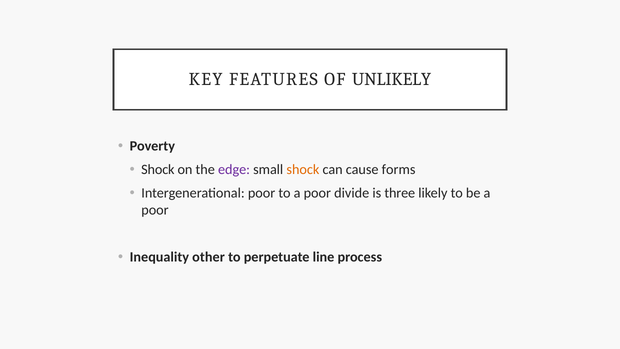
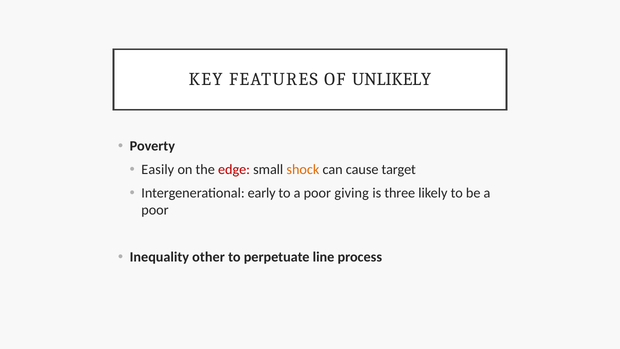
Shock at (158, 169): Shock -> Easily
edge colour: purple -> red
forms: forms -> target
Intergenerational poor: poor -> early
divide: divide -> giving
